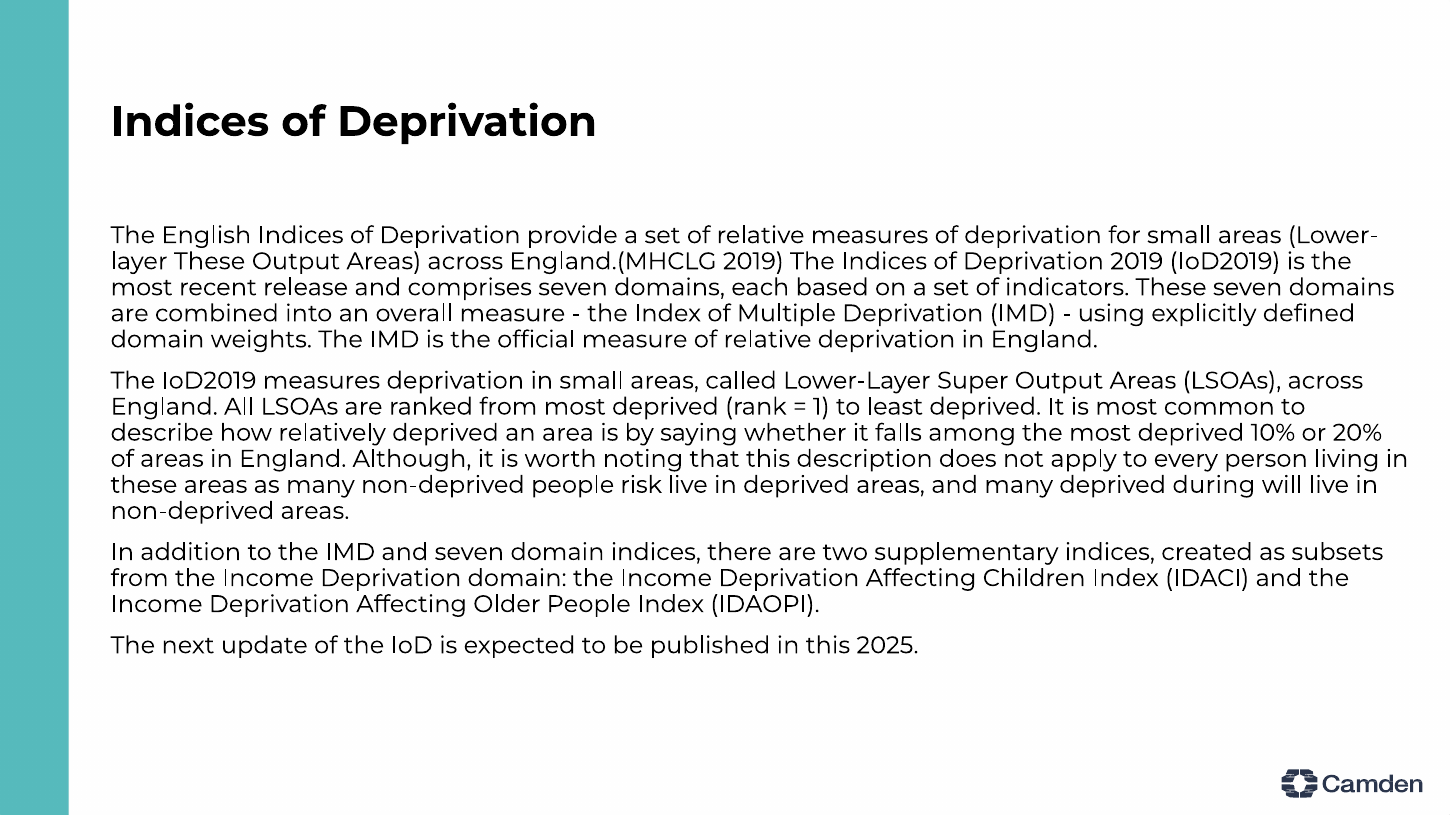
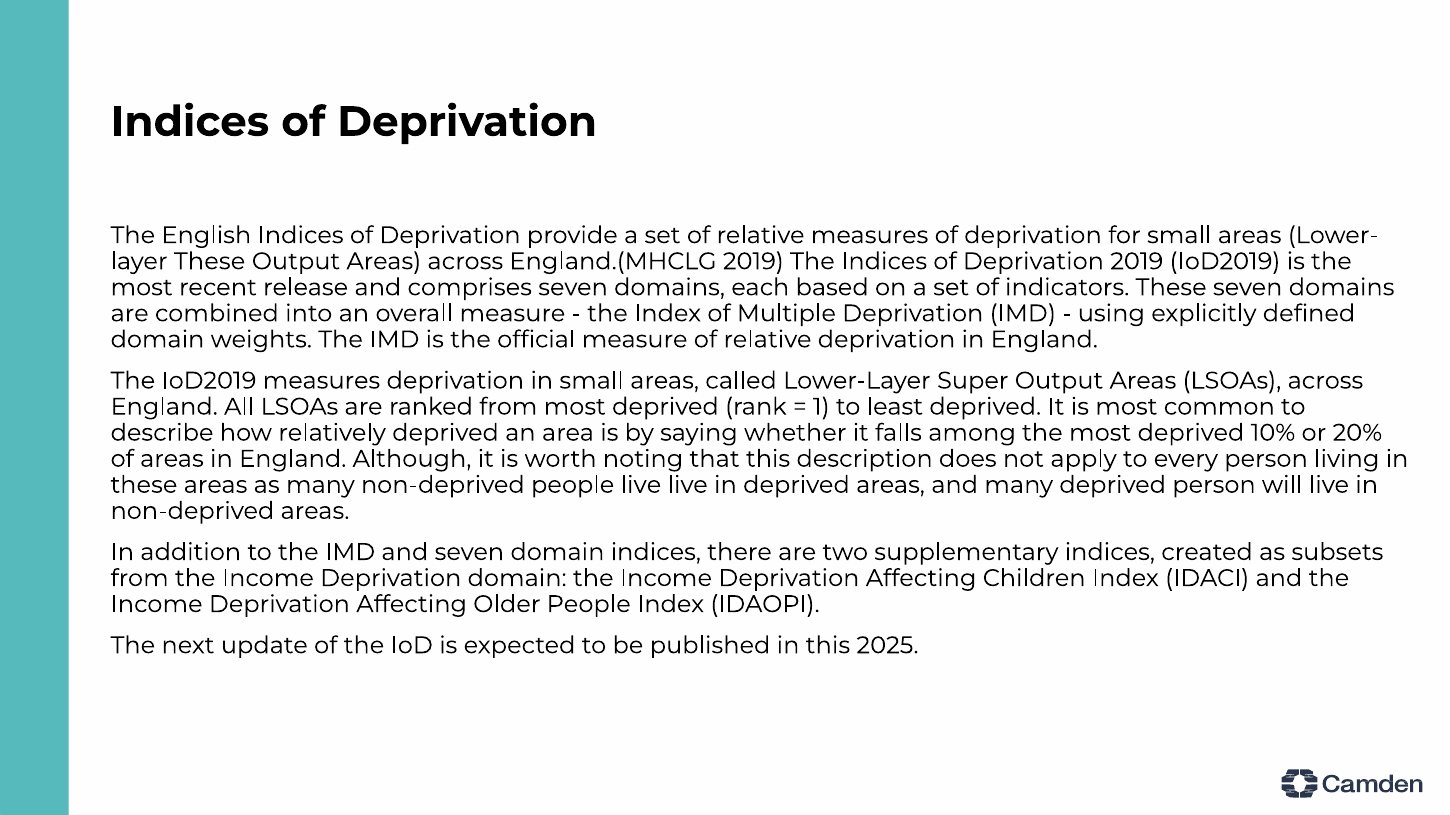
people risk: risk -> live
deprived during: during -> person
